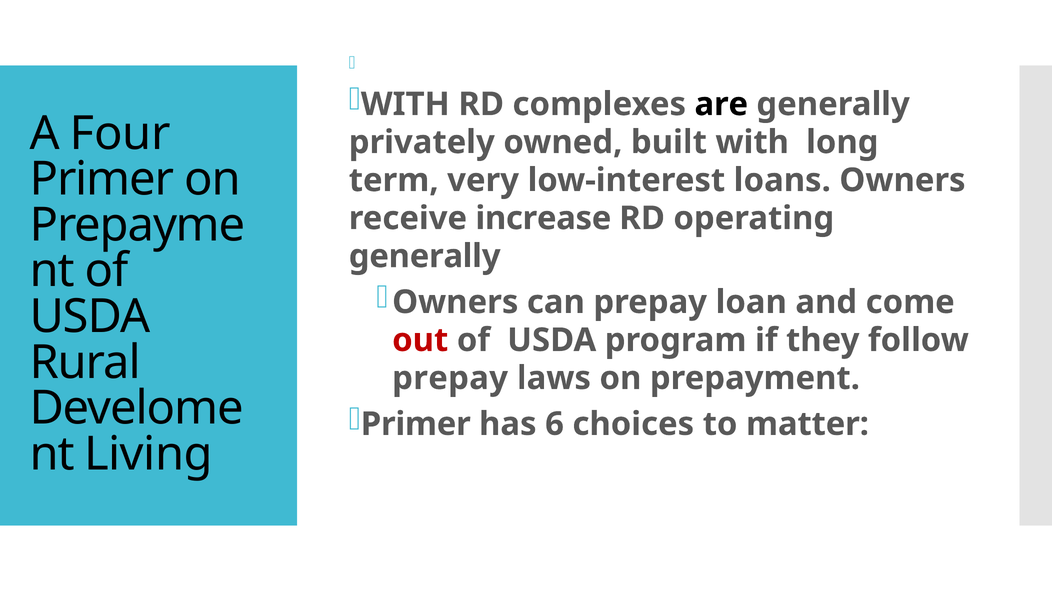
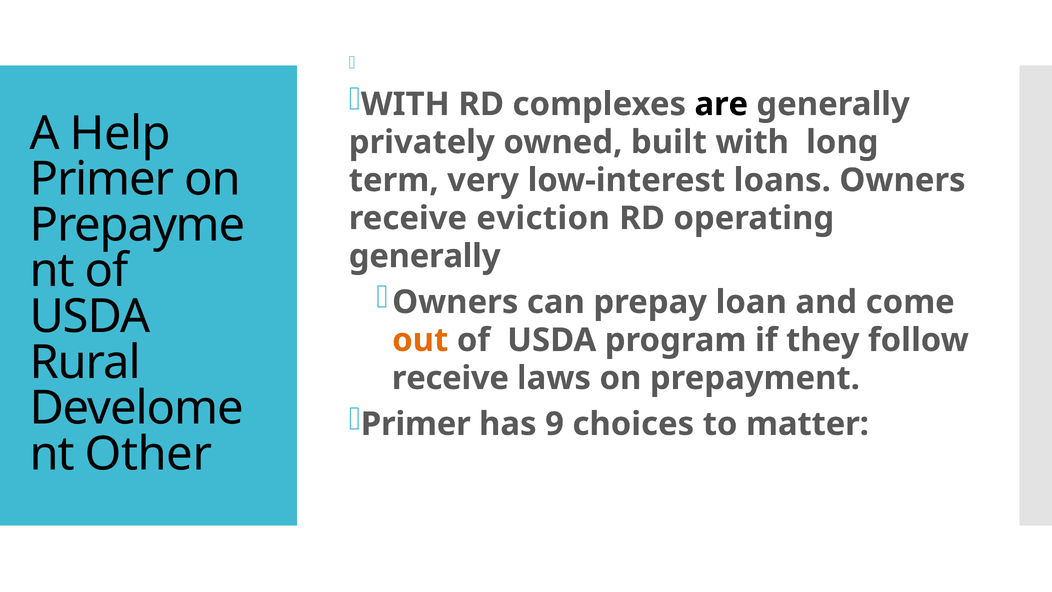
Four: Four -> Help
increase: increase -> eviction
out colour: red -> orange
prepay at (450, 378): prepay -> receive
6: 6 -> 9
Living: Living -> Other
